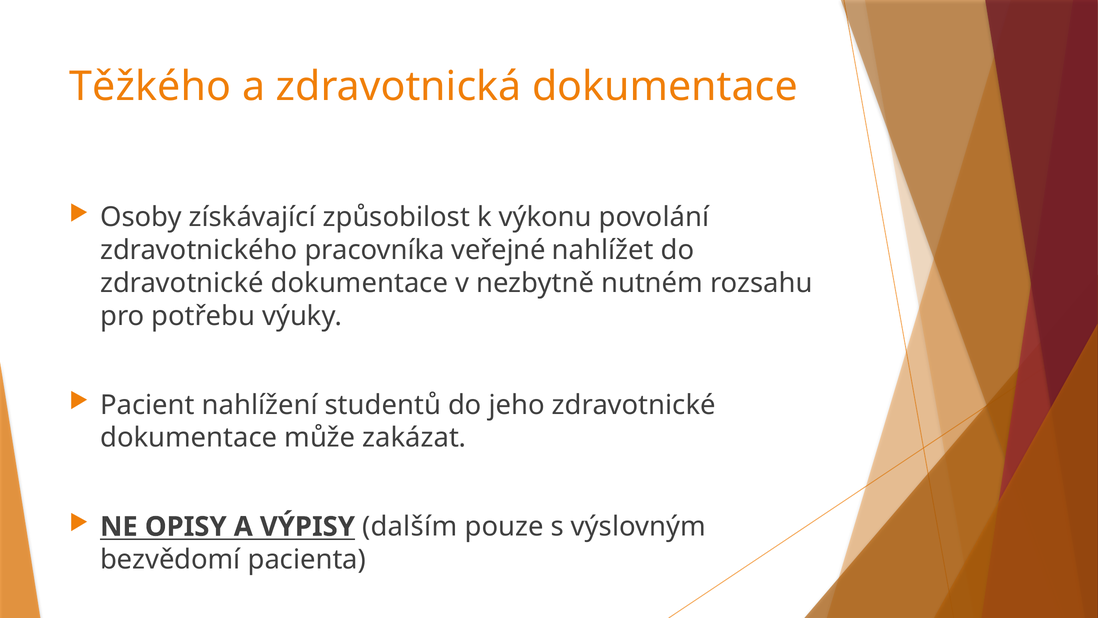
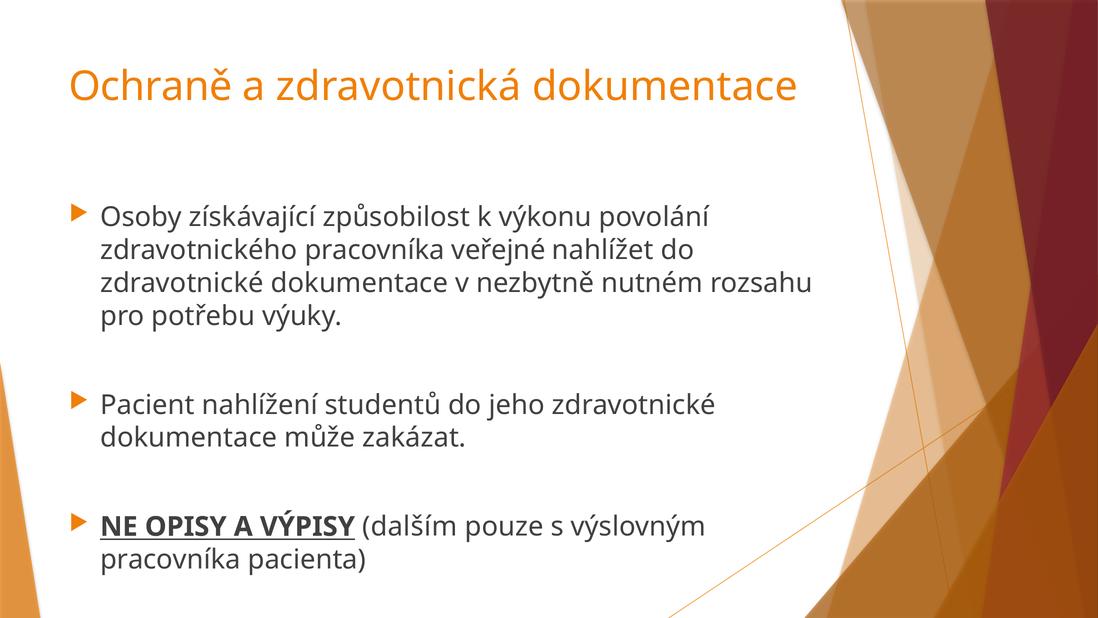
Těžkého: Těžkého -> Ochraně
bezvědomí at (170, 559): bezvědomí -> pracovníka
